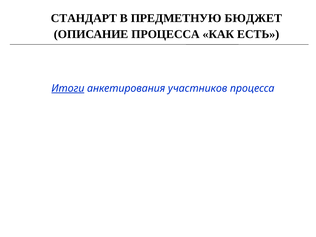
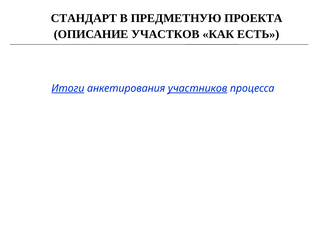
БЮДЖЕТ: БЮДЖЕТ -> ПРОЕКТА
ОПИСАНИЕ ПРОЦЕССА: ПРОЦЕССА -> УЧАСТКОВ
участников underline: none -> present
